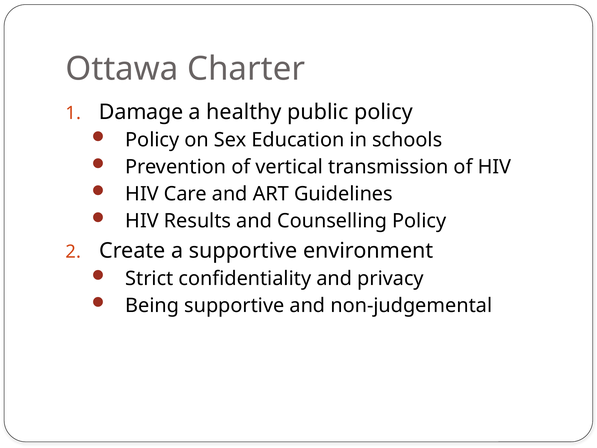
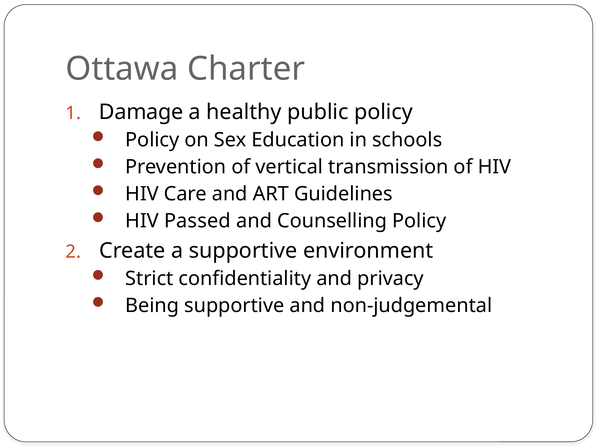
Results: Results -> Passed
